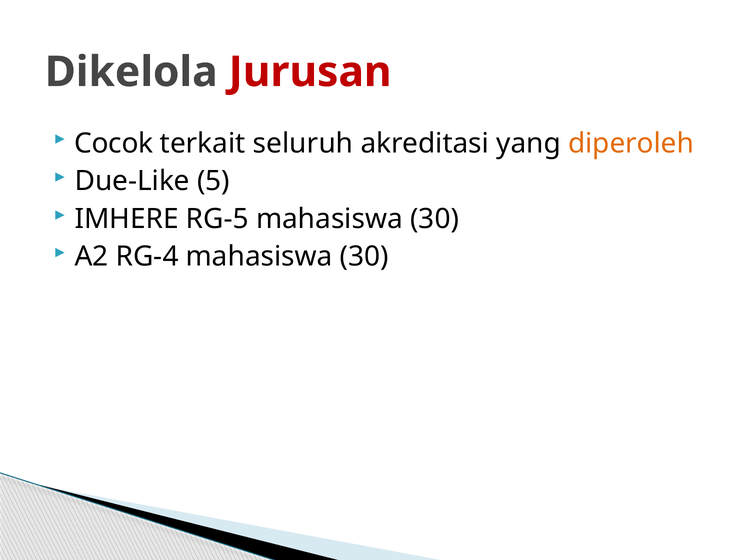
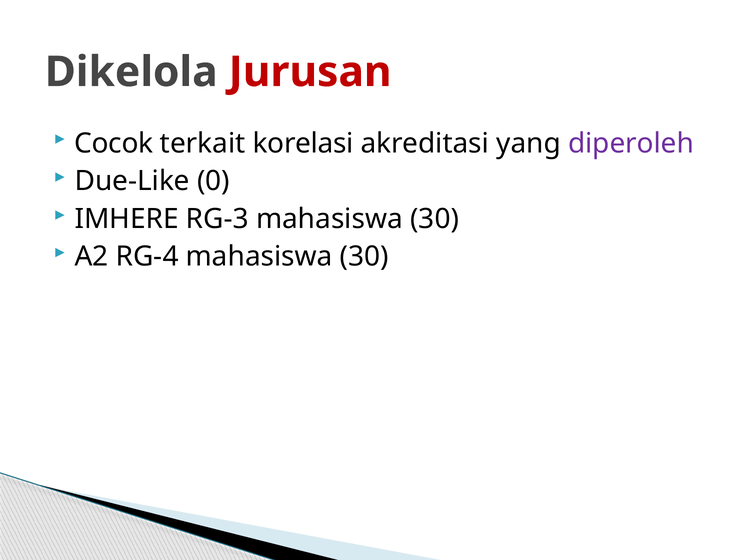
seluruh: seluruh -> korelasi
diperoleh colour: orange -> purple
5: 5 -> 0
RG-5: RG-5 -> RG-3
